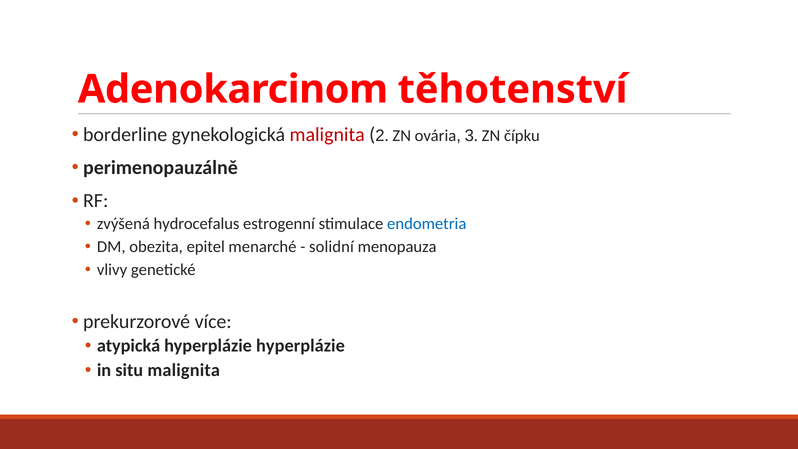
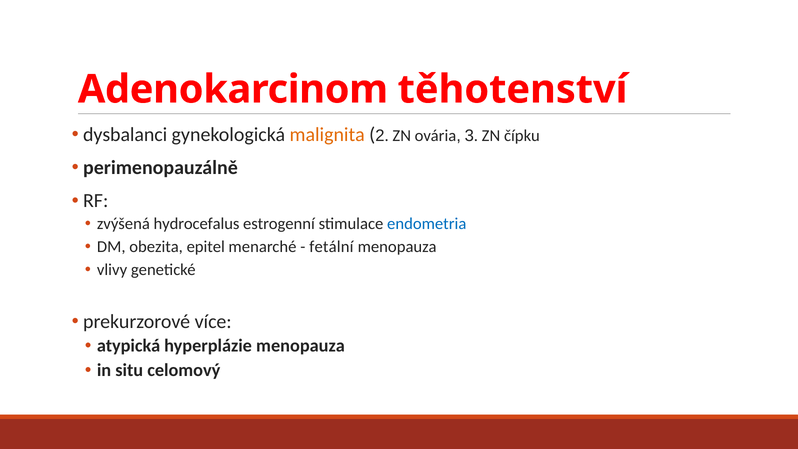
borderline: borderline -> dysbalanci
malignita at (327, 134) colour: red -> orange
solidní: solidní -> fetální
hyperplázie hyperplázie: hyperplázie -> menopauza
situ malignita: malignita -> celomový
